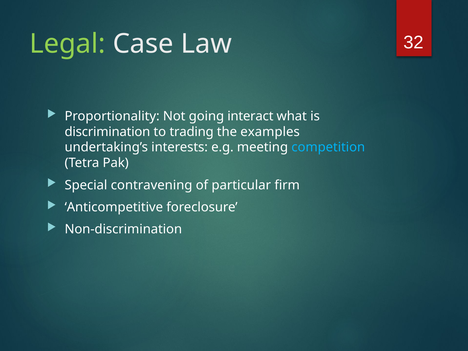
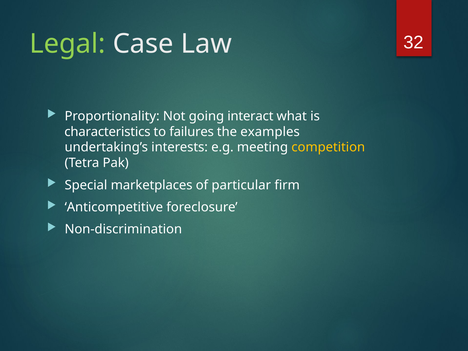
discrimination: discrimination -> characteristics
trading: trading -> failures
competition colour: light blue -> yellow
contravening: contravening -> marketplaces
